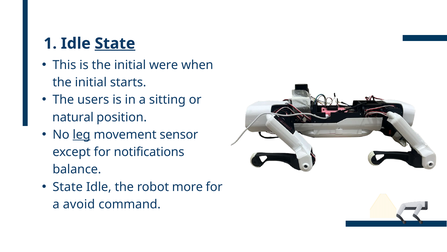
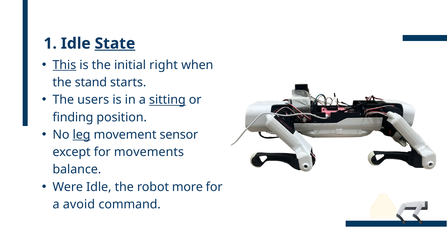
This underline: none -> present
were: were -> right
initial at (91, 82): initial -> stand
sitting underline: none -> present
natural: natural -> finding
notifications: notifications -> movements
State at (68, 187): State -> Were
